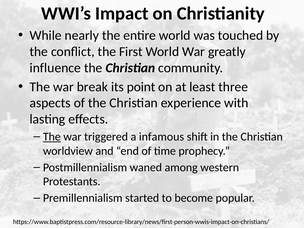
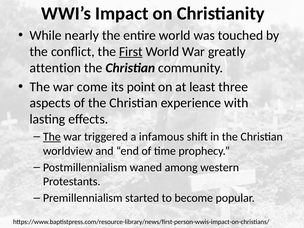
First underline: none -> present
influence: influence -> attention
break: break -> come
